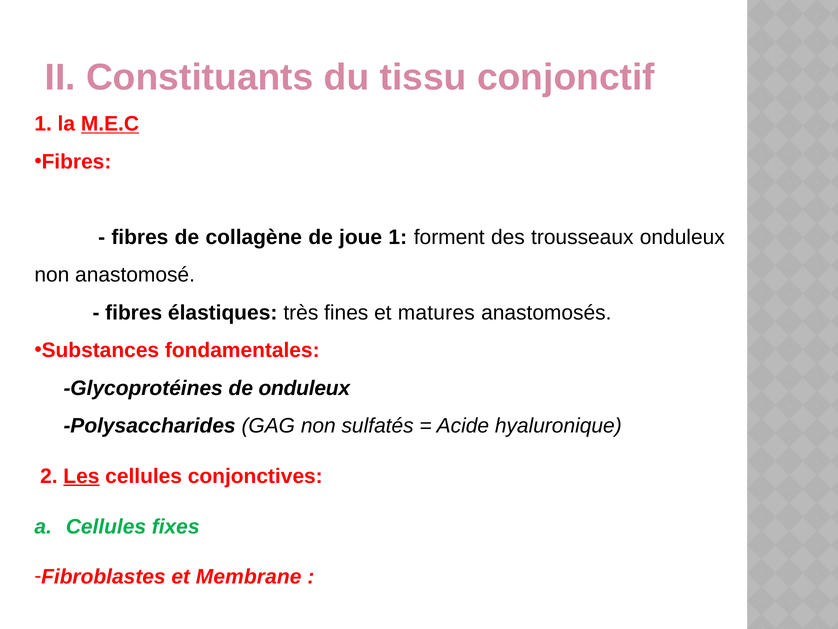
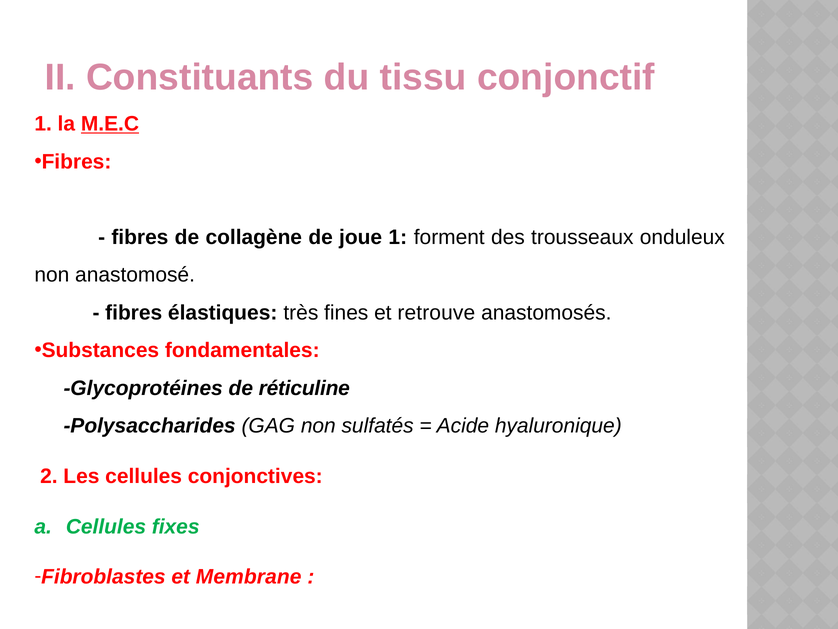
matures: matures -> retrouve
de onduleux: onduleux -> réticuline
Les underline: present -> none
